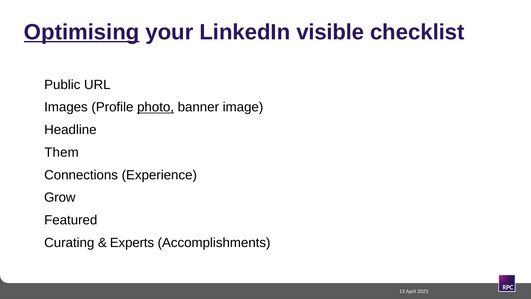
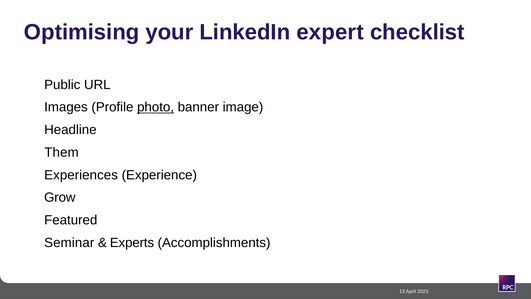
Optimising underline: present -> none
visible: visible -> expert
Connections: Connections -> Experiences
Curating: Curating -> Seminar
